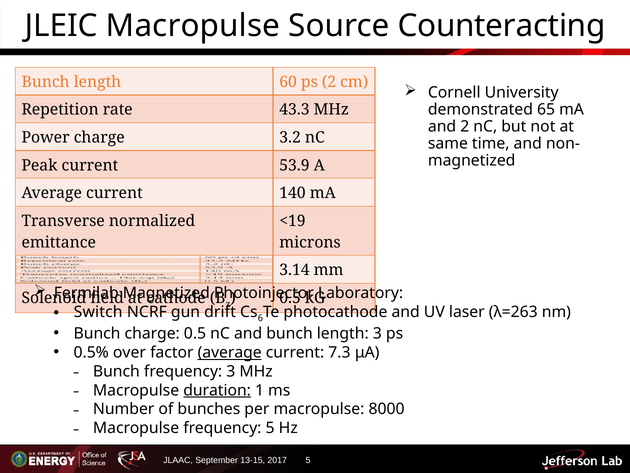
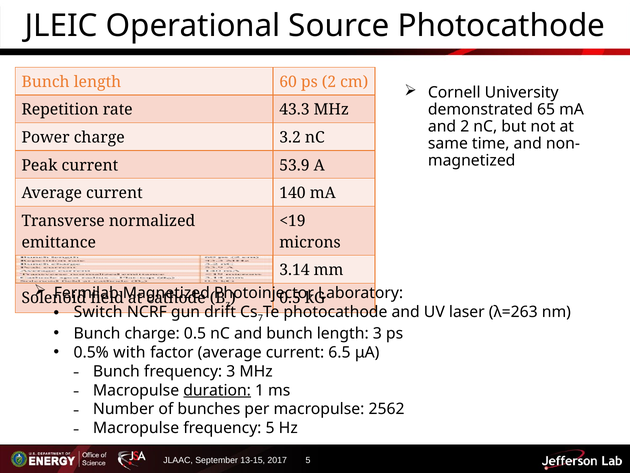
JLEIC Macropulse: Macropulse -> Operational
Source Counteracting: Counteracting -> Photocathode
6: 6 -> 7
over: over -> with
average at (230, 352) underline: present -> none
7.3: 7.3 -> 6.5
8000: 8000 -> 2562
